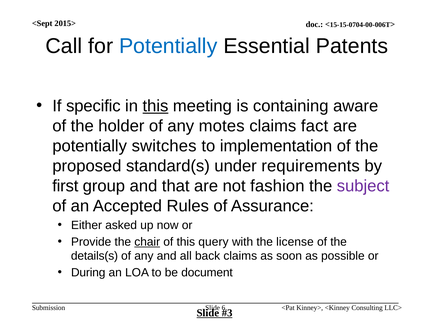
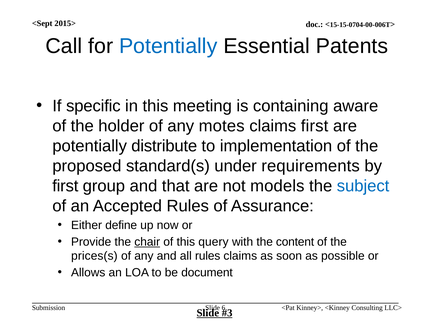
this at (155, 106) underline: present -> none
claims fact: fact -> first
switches: switches -> distribute
fashion: fashion -> models
subject colour: purple -> blue
asked: asked -> define
license: license -> content
details(s: details(s -> prices(s
all back: back -> rules
During: During -> Allows
